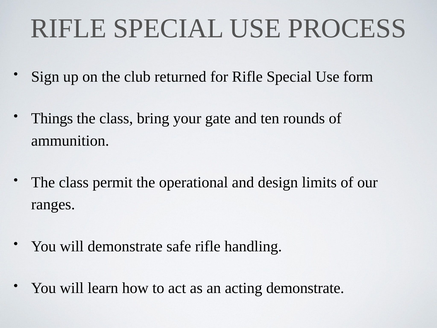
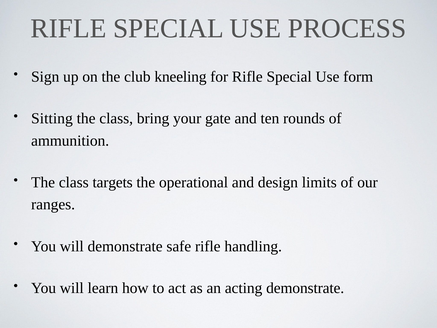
returned: returned -> kneeling
Things: Things -> Sitting
permit: permit -> targets
